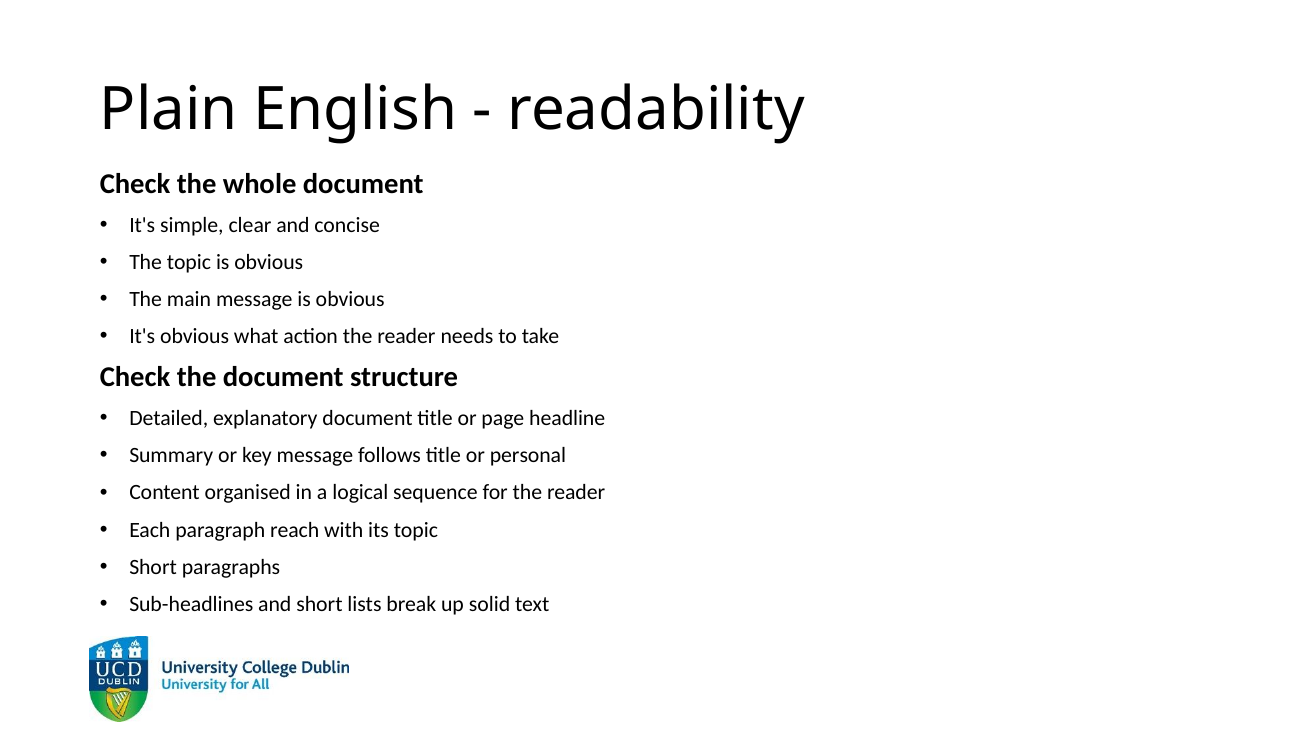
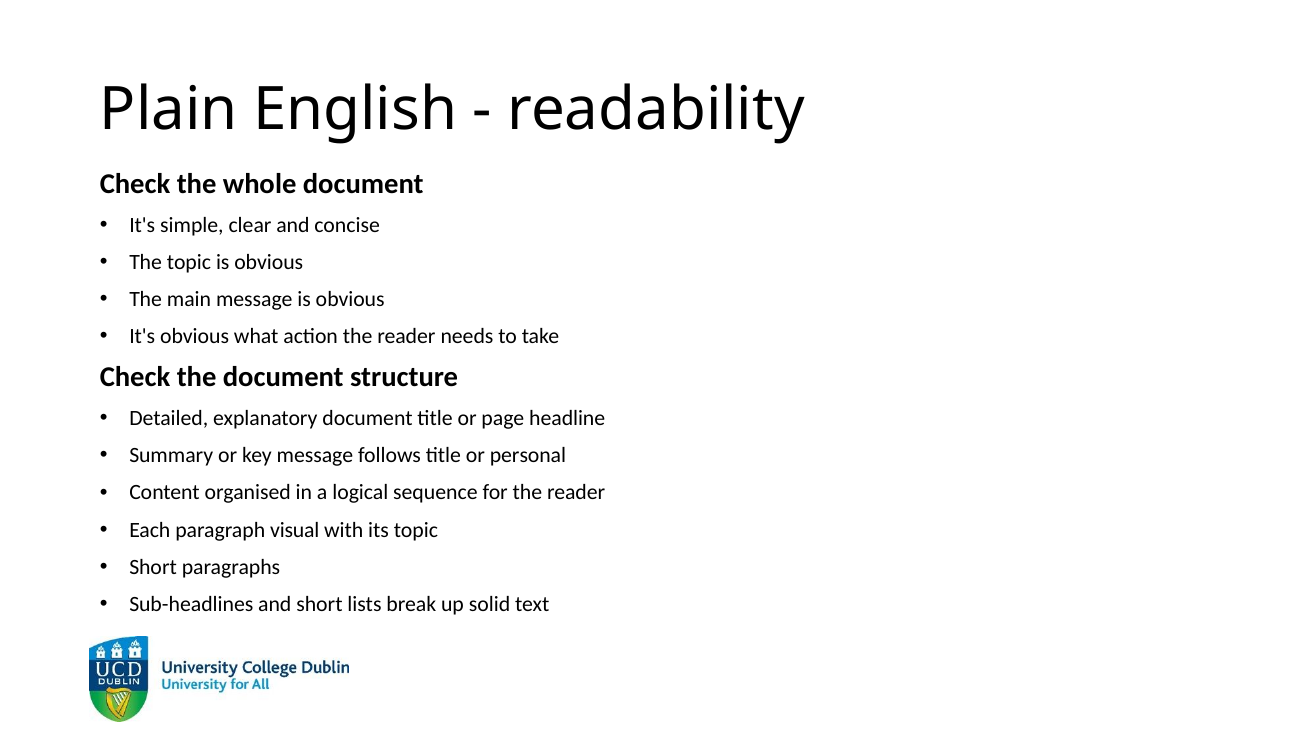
reach: reach -> visual
